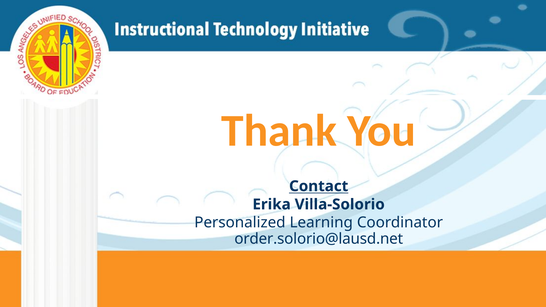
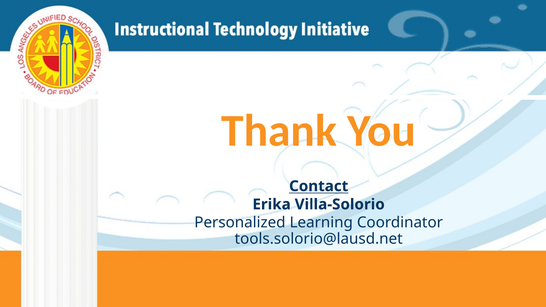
order.solorio@lausd.net: order.solorio@lausd.net -> tools.solorio@lausd.net
